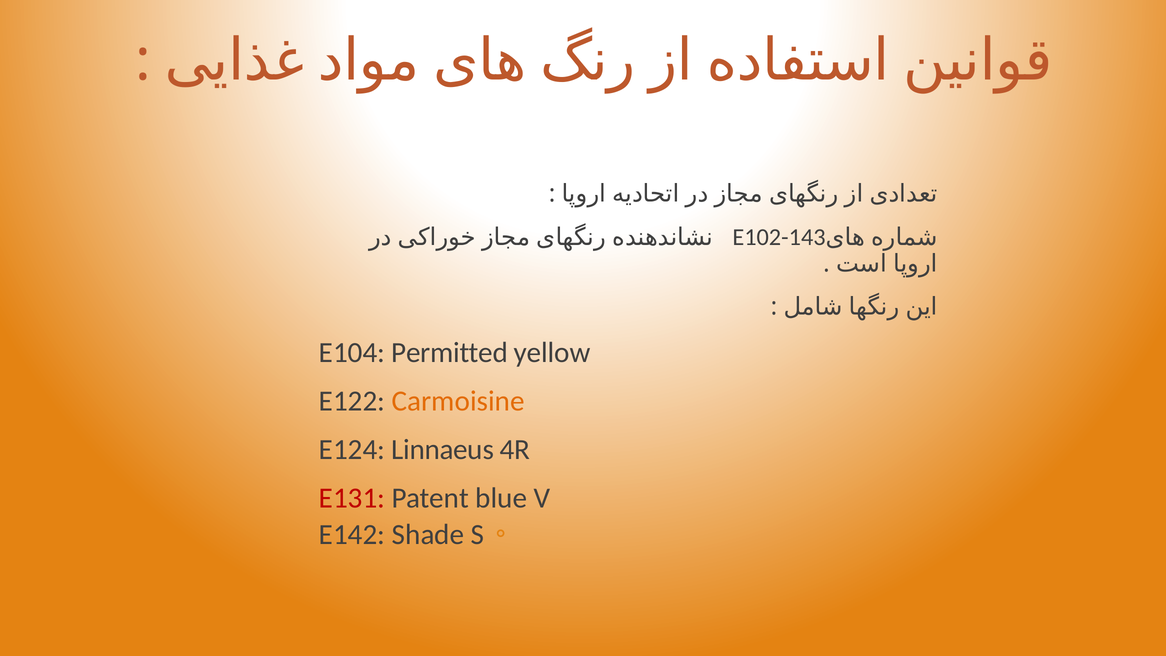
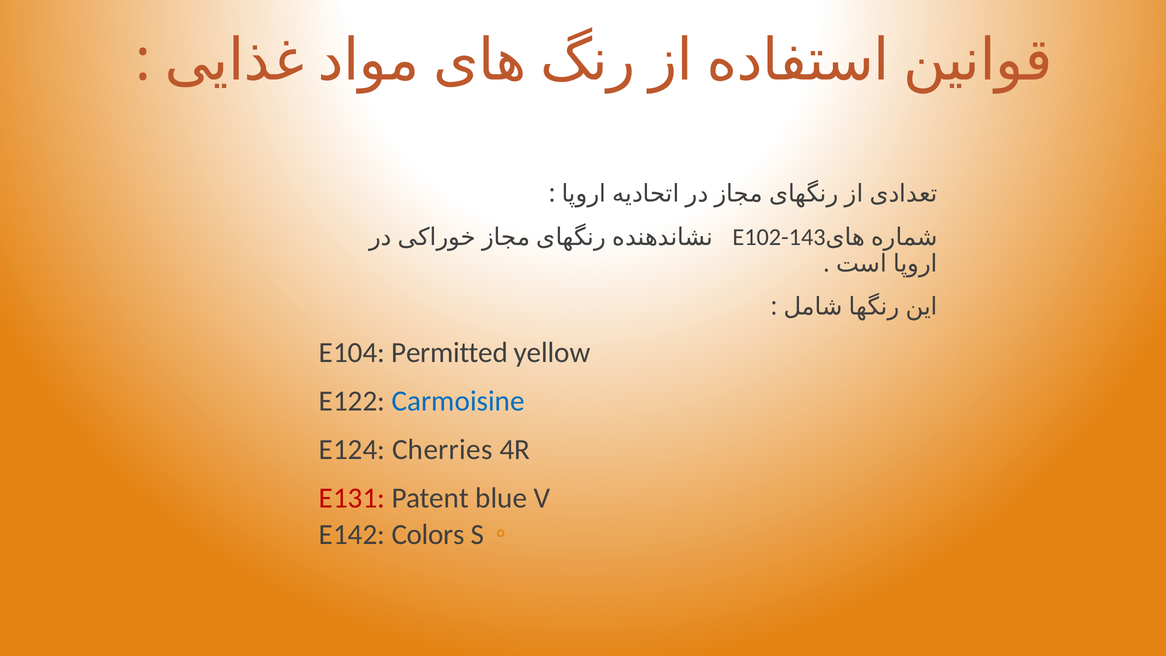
Carmoisine colour: orange -> blue
Linnaeus: Linnaeus -> Cherries
Shade: Shade -> Colors
